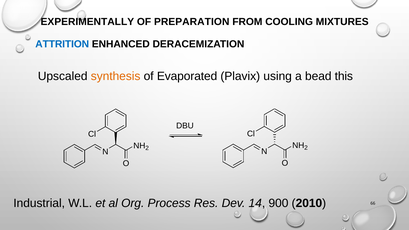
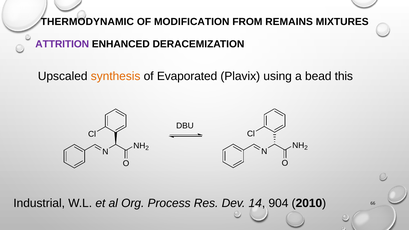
EXPERIMENTALLY: EXPERIMENTALLY -> THERMODYNAMIC
PREPARATION: PREPARATION -> MODIFICATION
COOLING: COOLING -> REMAINS
ATTRITION colour: blue -> purple
900: 900 -> 904
